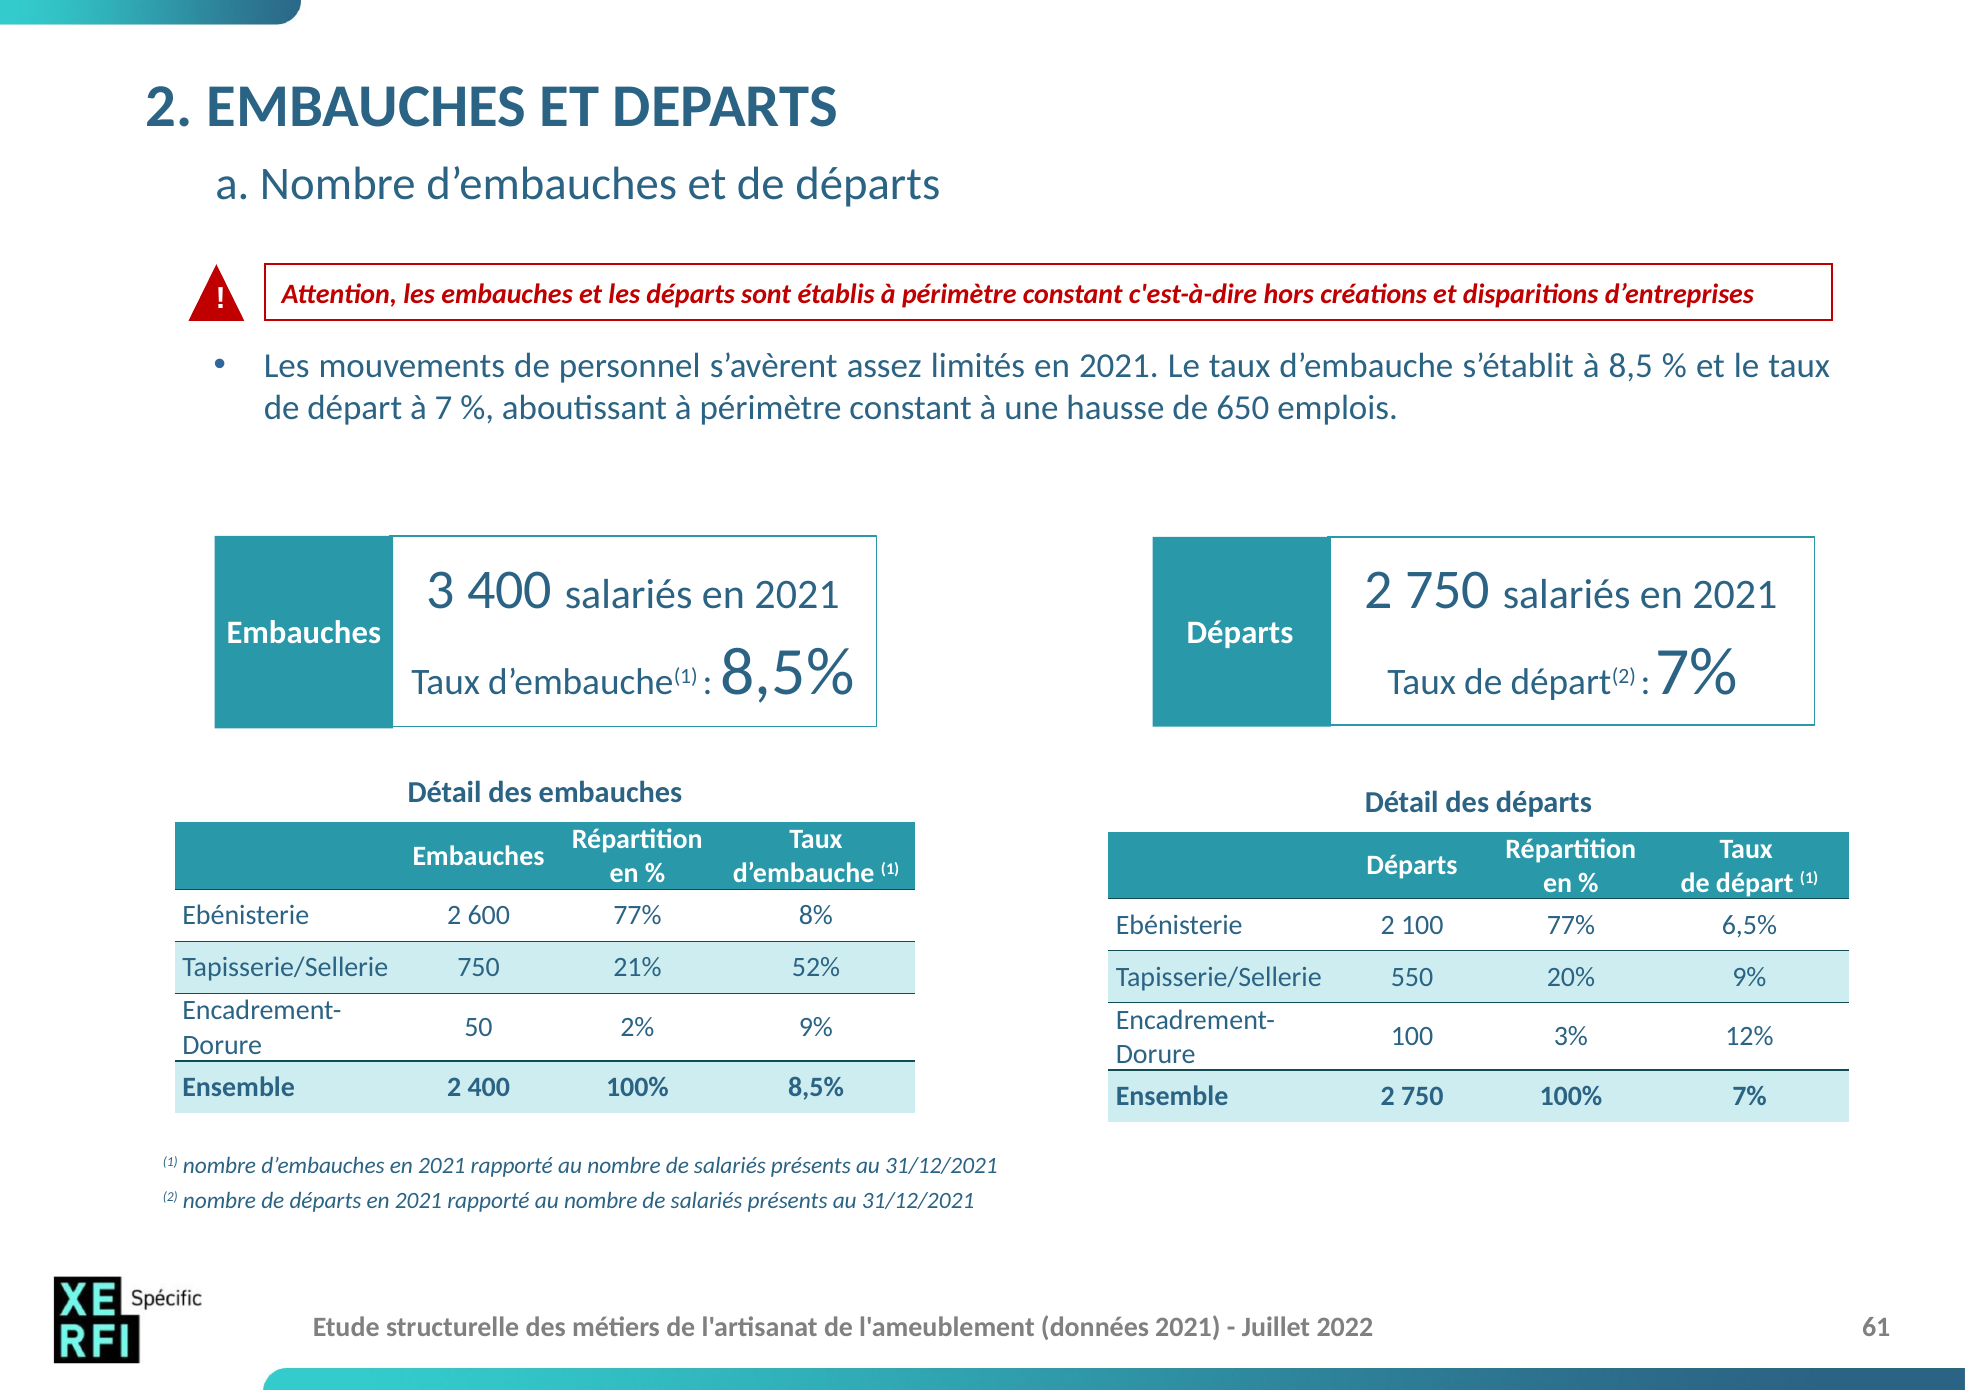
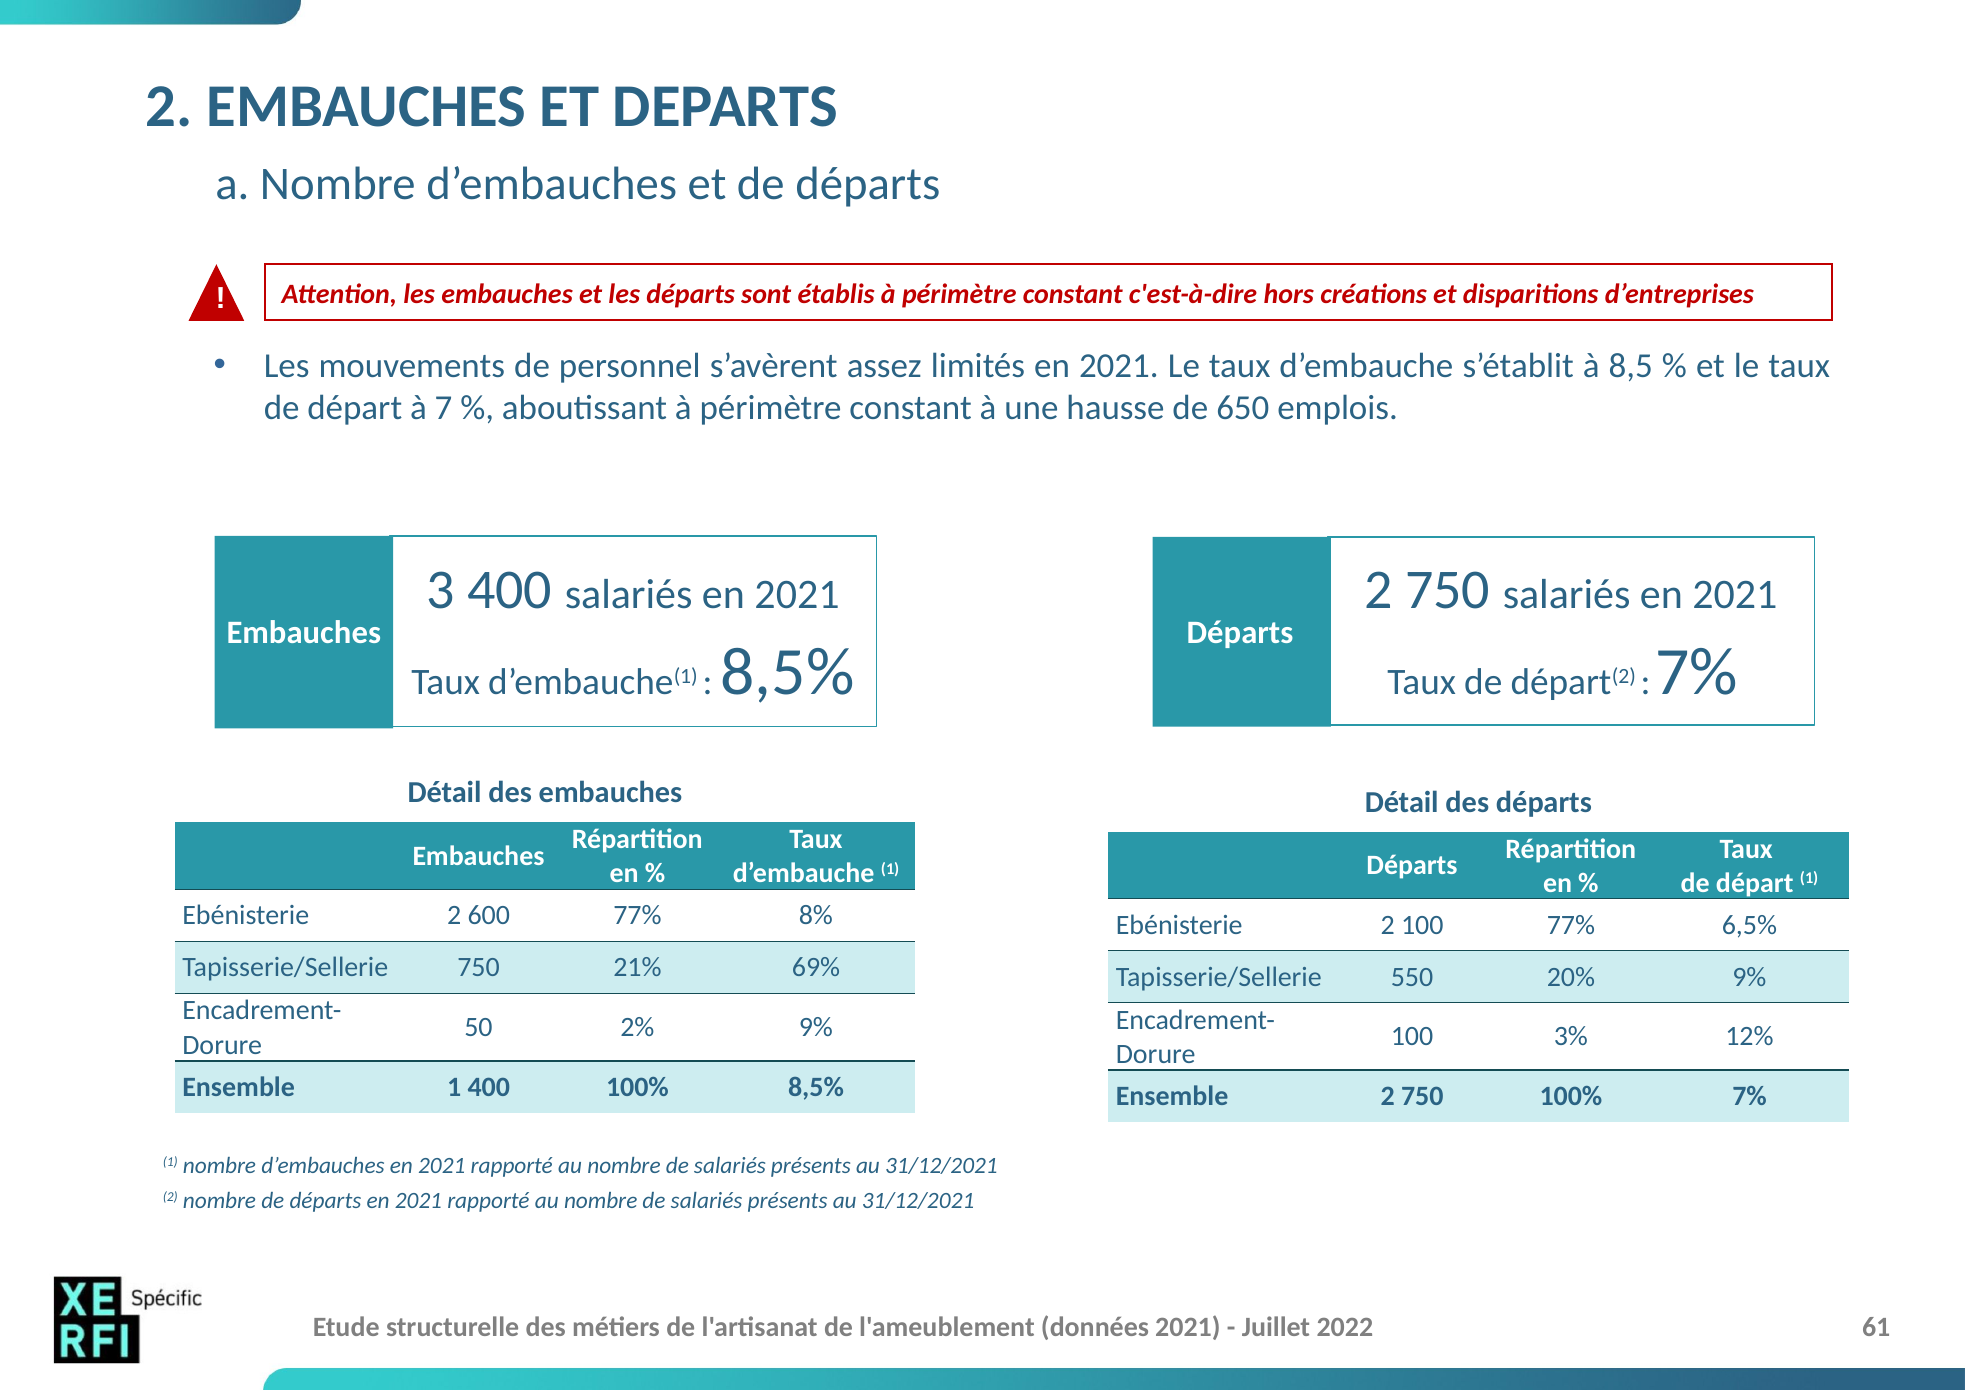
52%: 52% -> 69%
2 at (454, 1087): 2 -> 1
